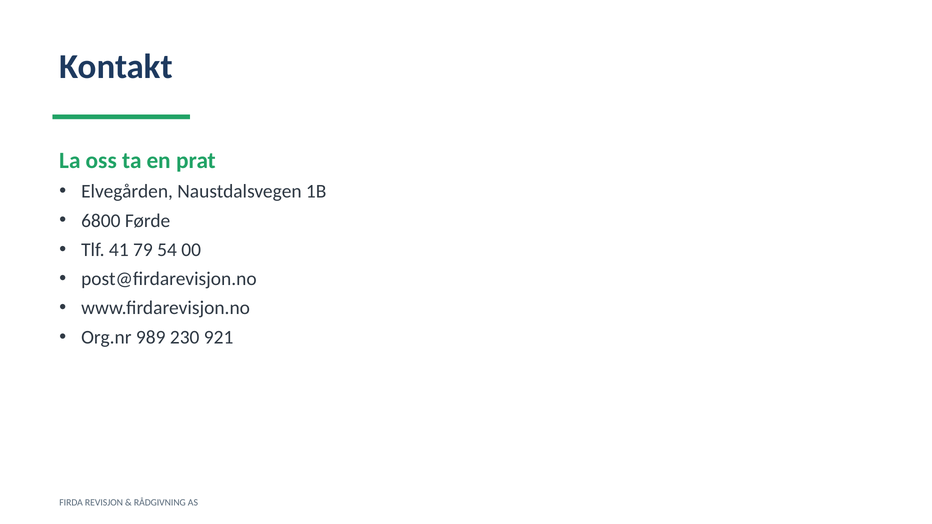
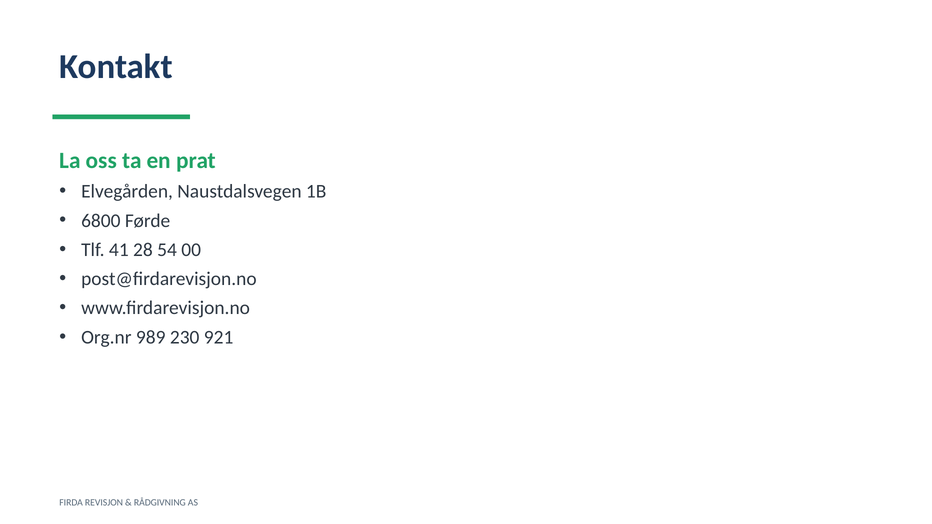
79: 79 -> 28
